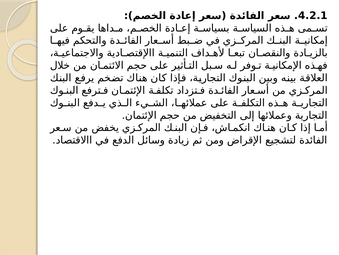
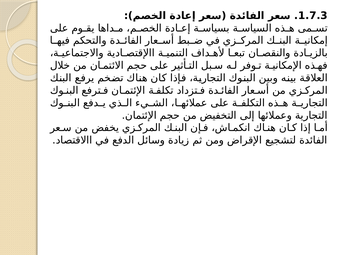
4.2.1: 4.2.1 -> 1.7.3
